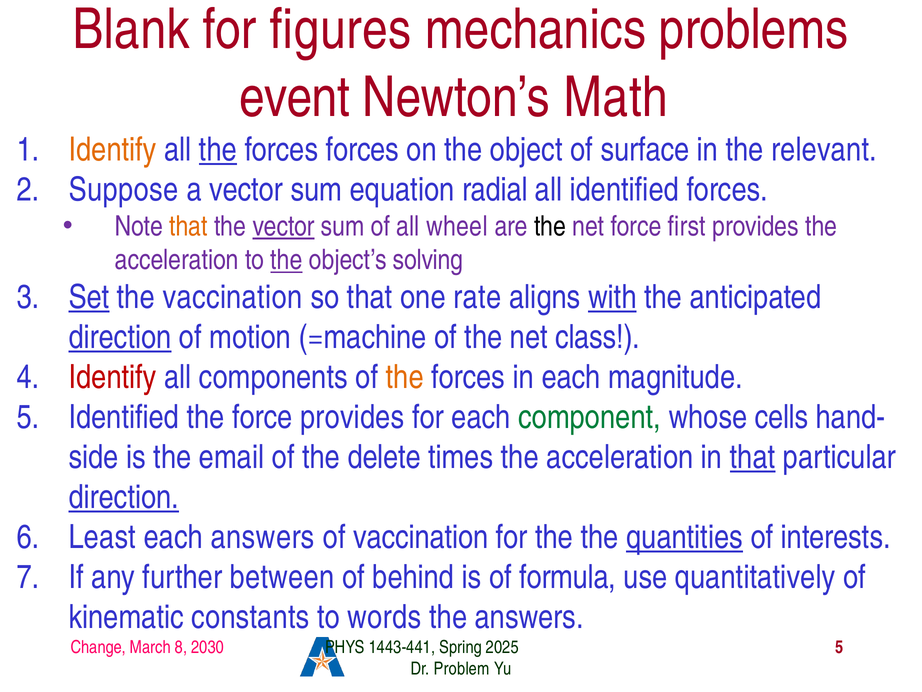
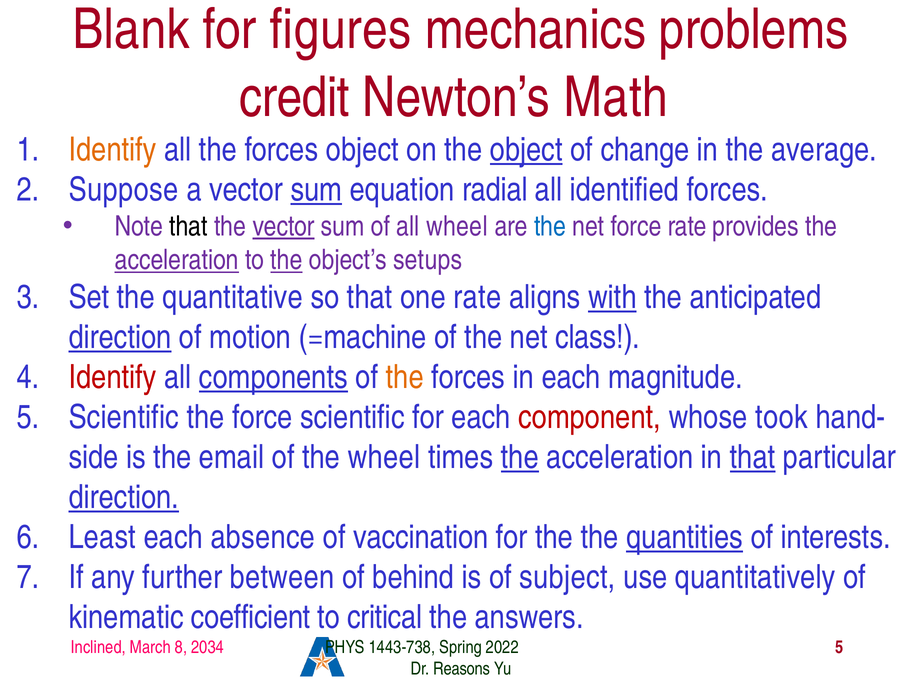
event: event -> credit
the at (218, 150) underline: present -> none
forces forces: forces -> object
object at (526, 150) underline: none -> present
surface: surface -> change
relevant: relevant -> average
sum at (316, 190) underline: none -> present
that at (188, 226) colour: orange -> black
the at (550, 226) colour: black -> blue
force first: first -> rate
acceleration at (177, 260) underline: none -> present
solving: solving -> setups
Set underline: present -> none
the vaccination: vaccination -> quantitative
components underline: none -> present
5 Identified: Identified -> Scientific
force provides: provides -> scientific
component colour: green -> red
cells: cells -> took
the delete: delete -> wheel
the at (520, 457) underline: none -> present
each answers: answers -> absence
formula: formula -> subject
constants: constants -> coefficient
words: words -> critical
Change: Change -> Inclined
2030: 2030 -> 2034
1443-441: 1443-441 -> 1443-738
2025: 2025 -> 2022
Problem: Problem -> Reasons
